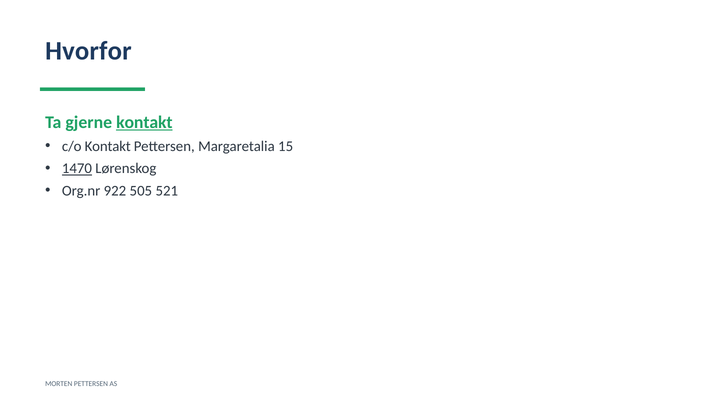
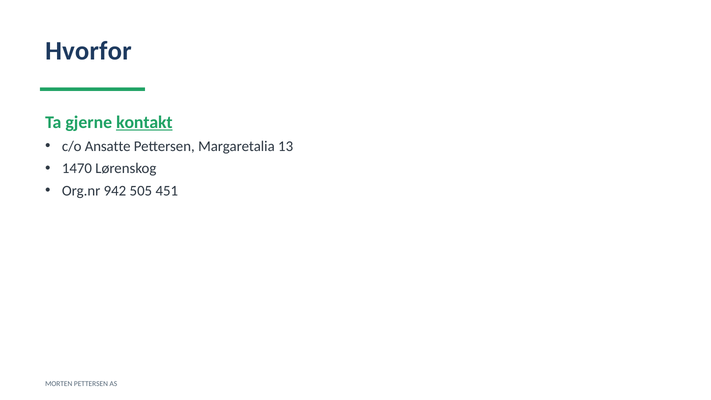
c/o Kontakt: Kontakt -> Ansatte
15: 15 -> 13
1470 underline: present -> none
922: 922 -> 942
521: 521 -> 451
